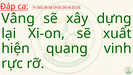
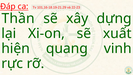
Vâng: Vâng -> Thần
